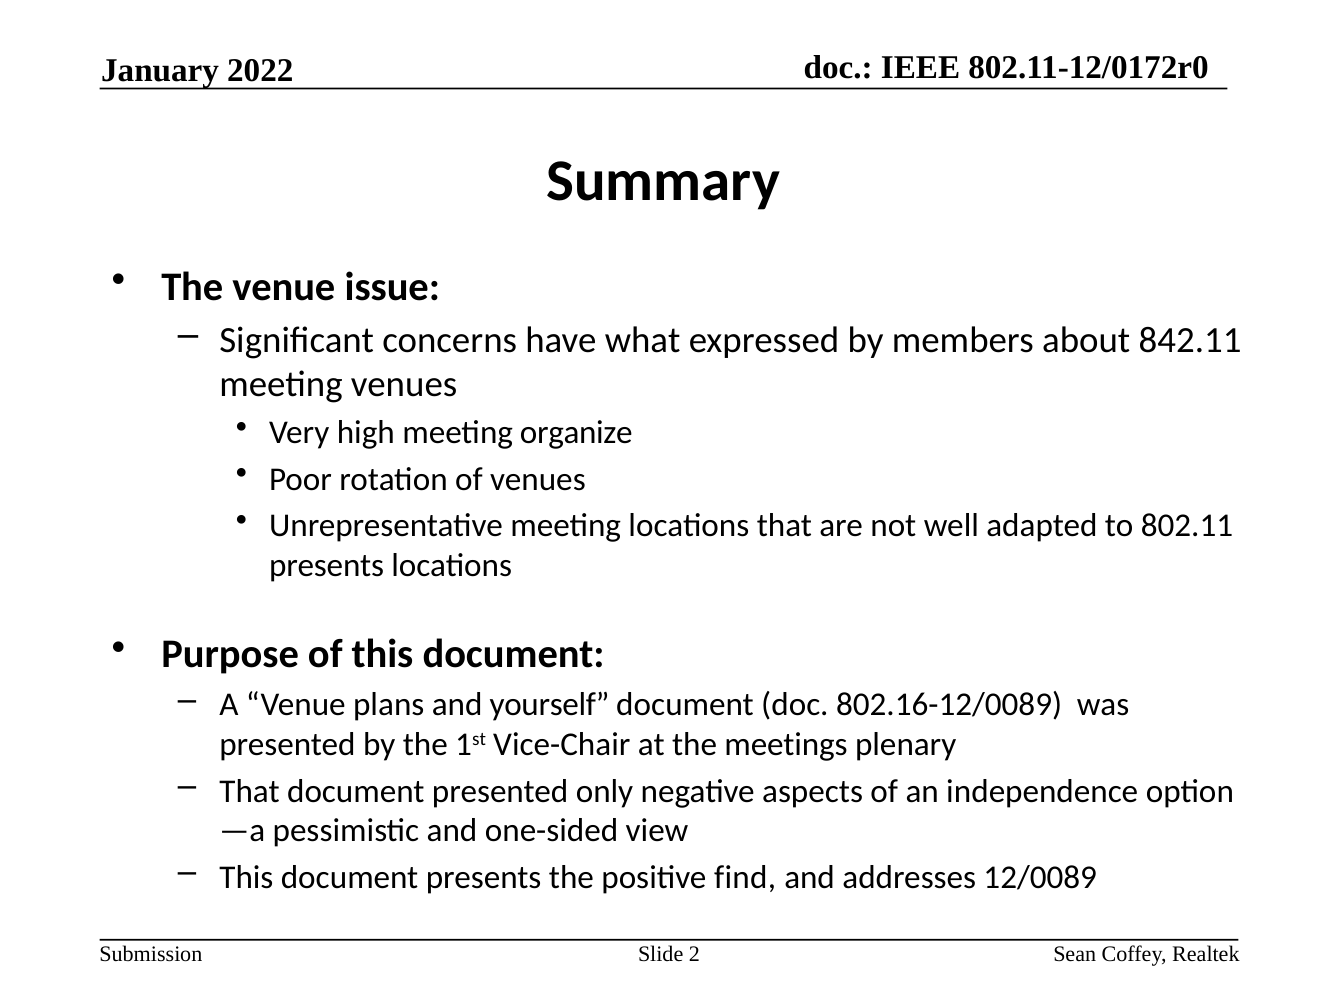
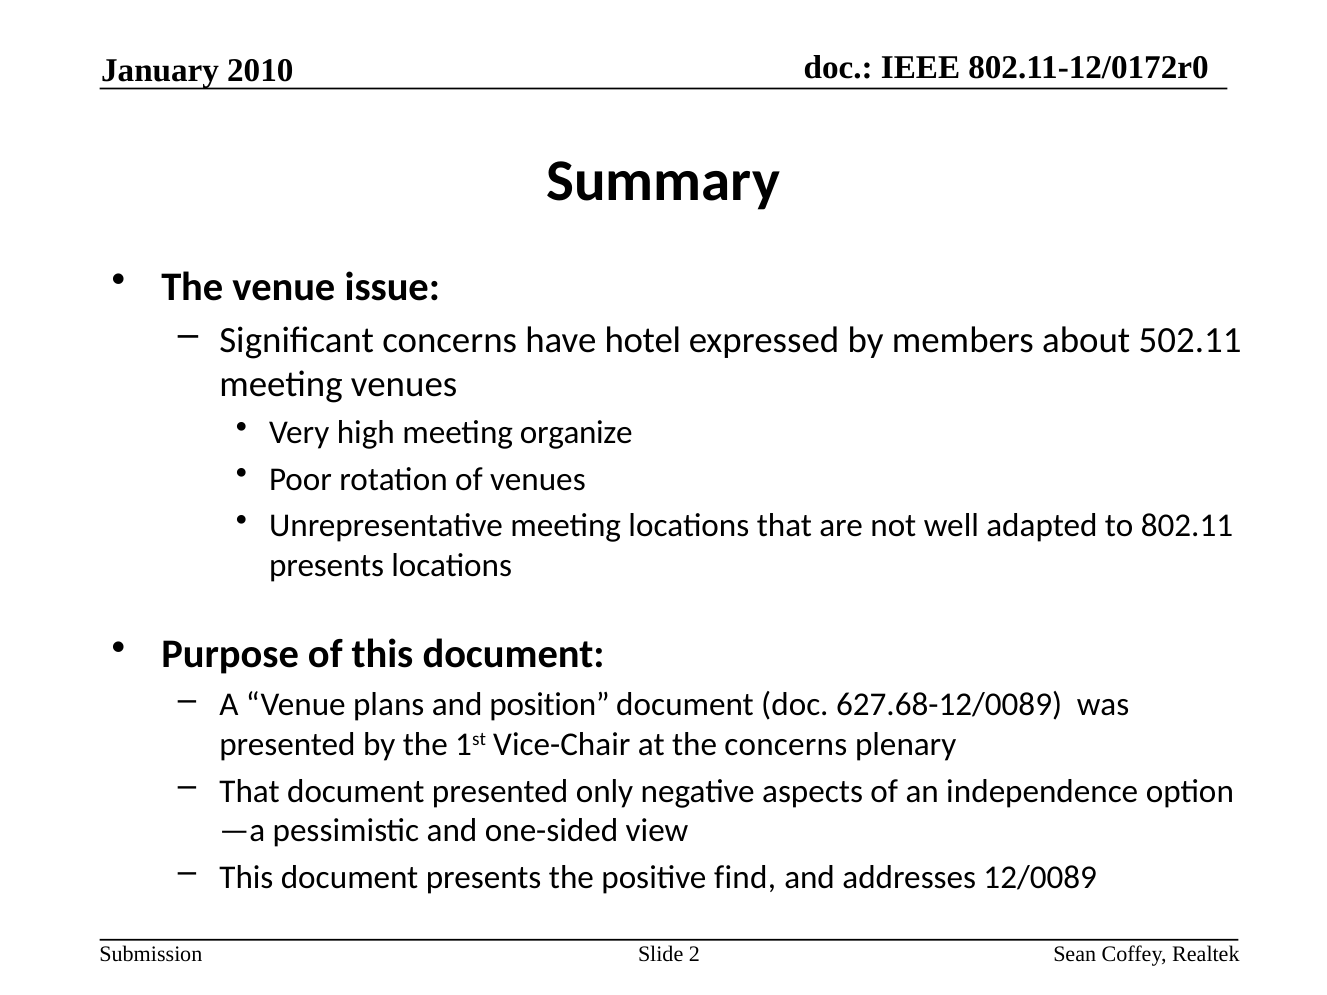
2022: 2022 -> 2010
what: what -> hotel
842.11: 842.11 -> 502.11
yourself: yourself -> position
802.16-12/0089: 802.16-12/0089 -> 627.68-12/0089
the meetings: meetings -> concerns
